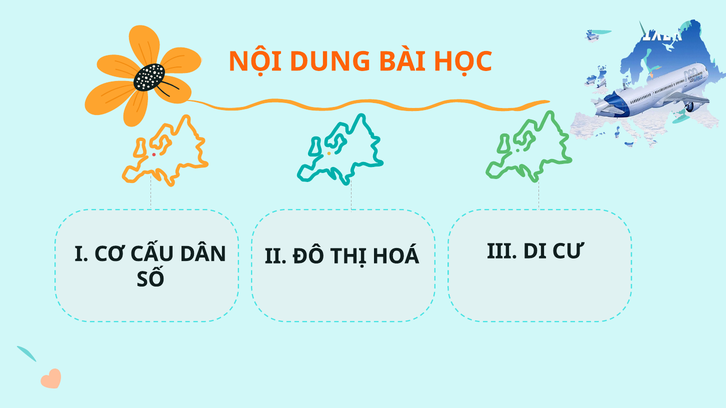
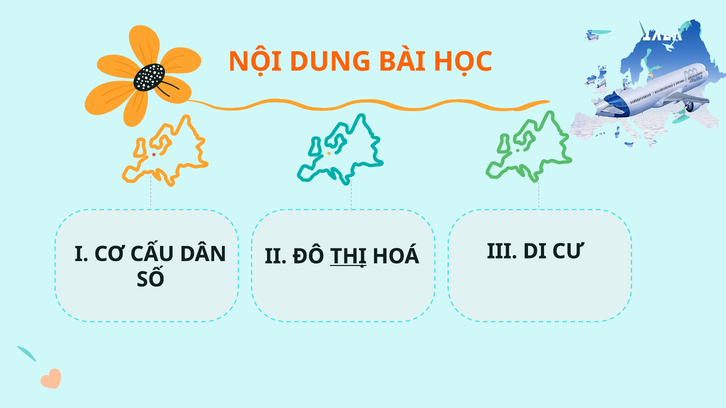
THỊ underline: none -> present
